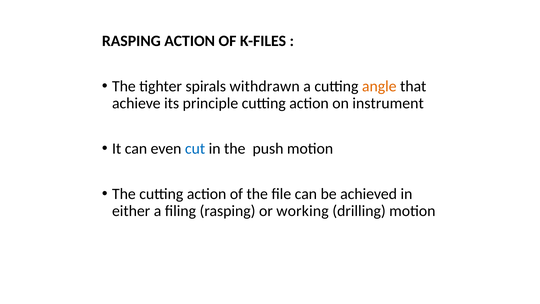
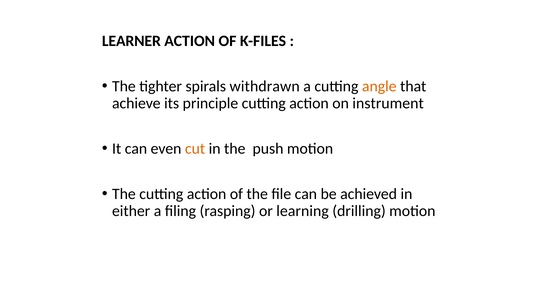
RASPING at (131, 41): RASPING -> LEARNER
cut colour: blue -> orange
working: working -> learning
